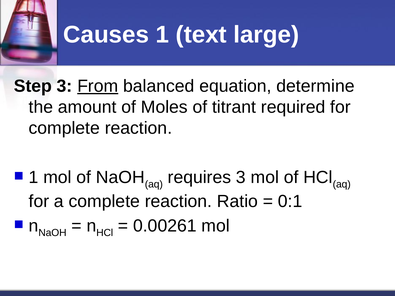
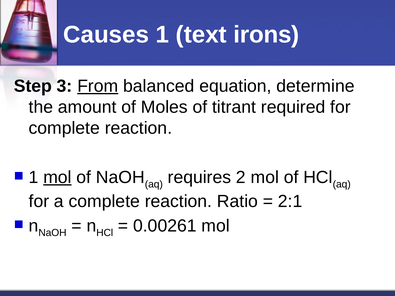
large: large -> irons
mol at (57, 177) underline: none -> present
requires 3: 3 -> 2
0:1: 0:1 -> 2:1
